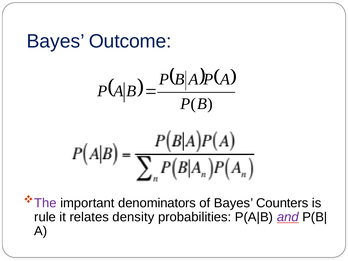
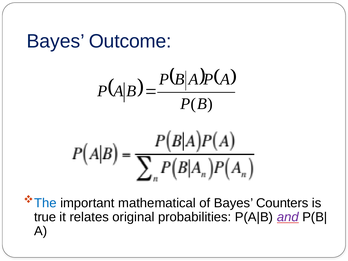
The colour: purple -> blue
denominators: denominators -> mathematical
rule: rule -> true
density: density -> original
